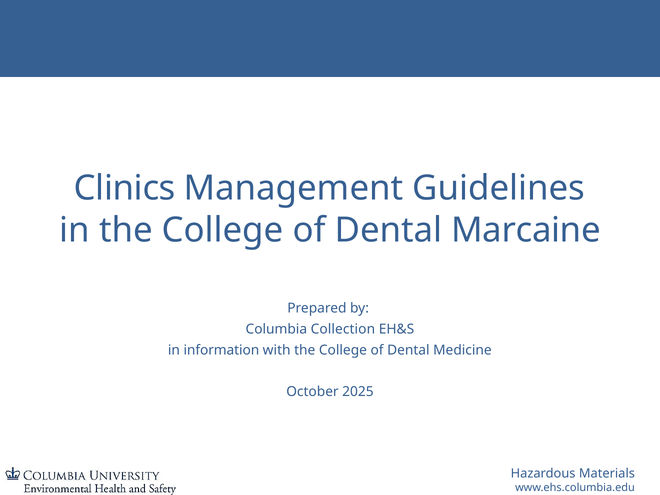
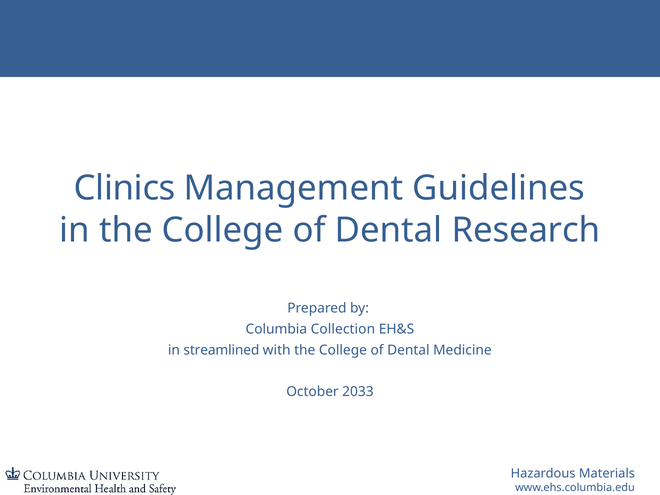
Marcaine: Marcaine -> Research
information: information -> streamlined
2025: 2025 -> 2033
